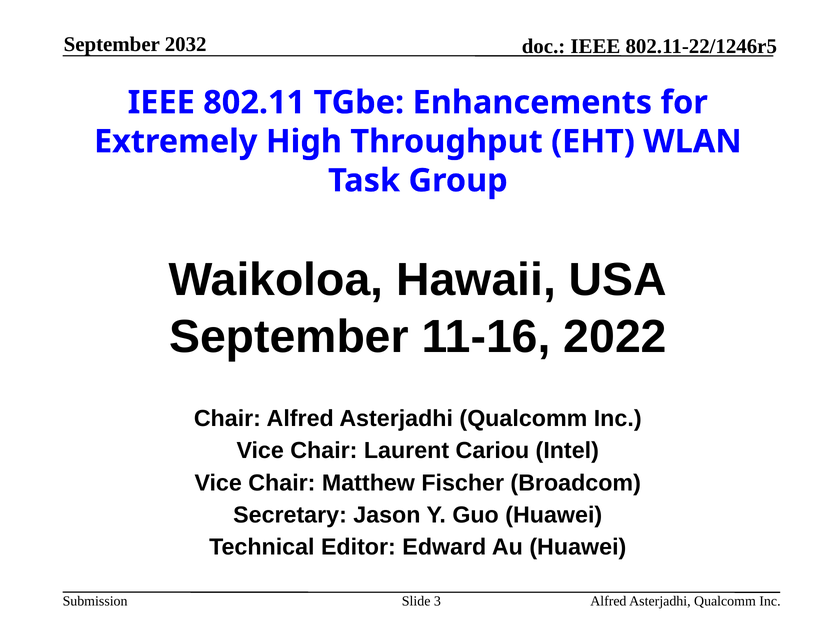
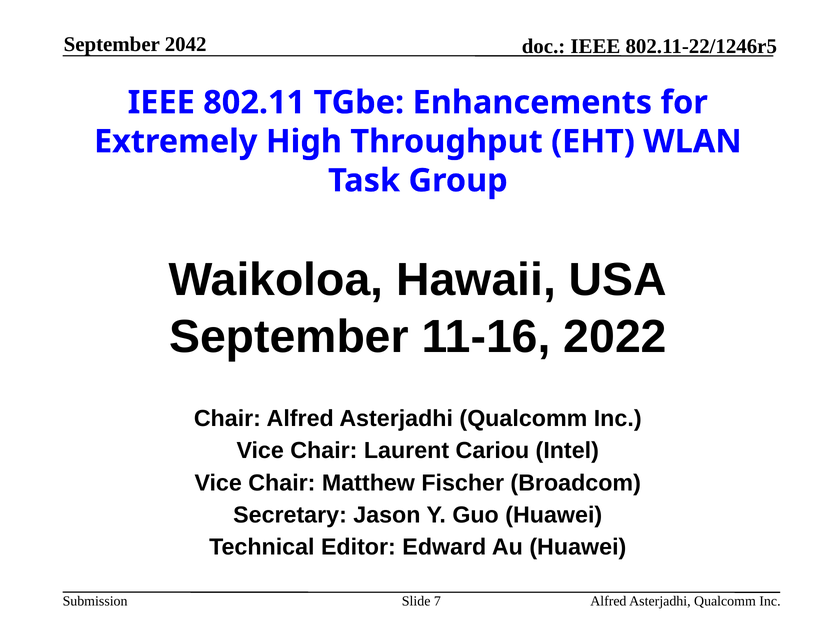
2032: 2032 -> 2042
3: 3 -> 7
